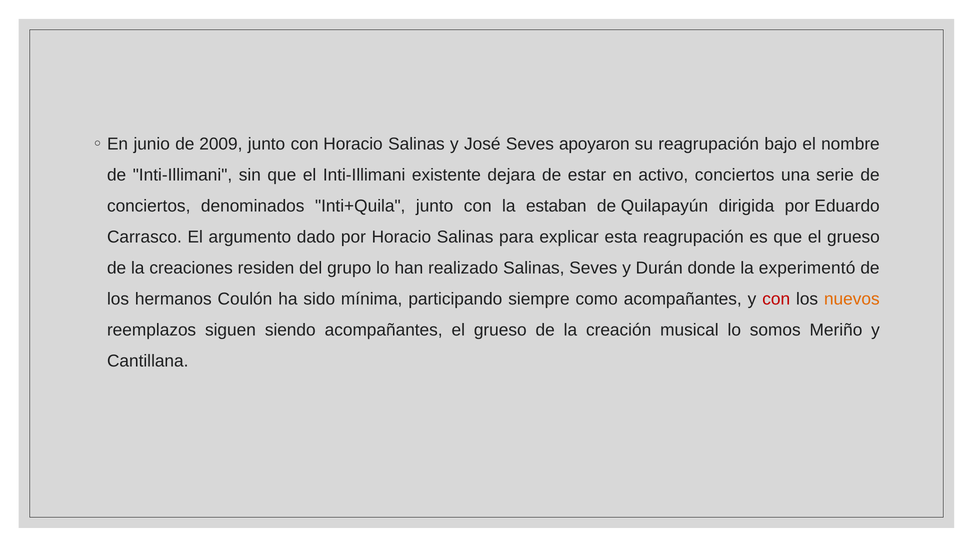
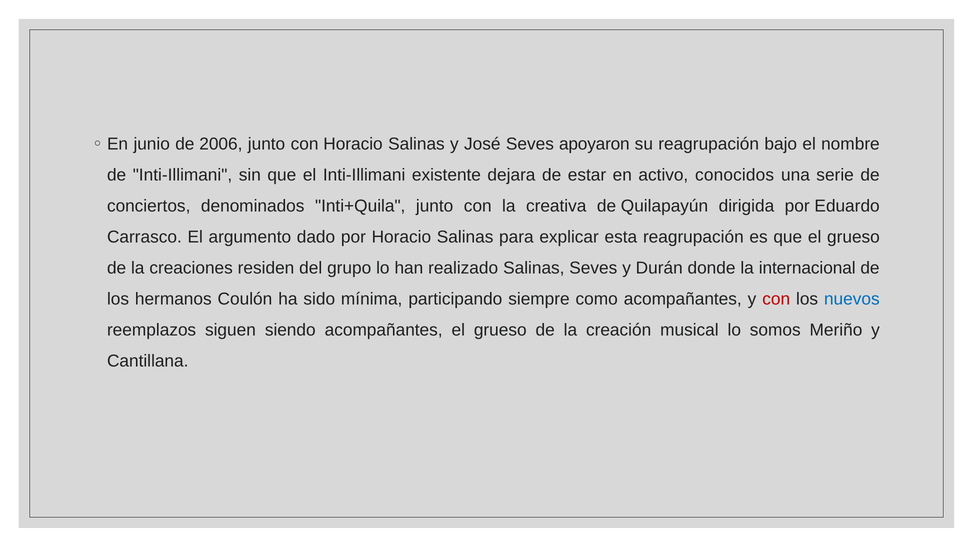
2009: 2009 -> 2006
activo conciertos: conciertos -> conocidos
estaban: estaban -> creativa
experimentó: experimentó -> internacional
nuevos colour: orange -> blue
